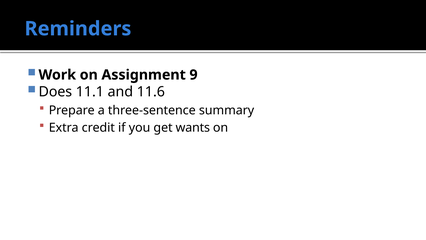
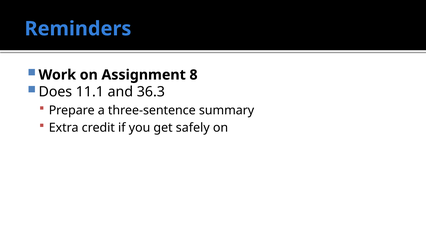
9: 9 -> 8
11.6: 11.6 -> 36.3
wants: wants -> safely
